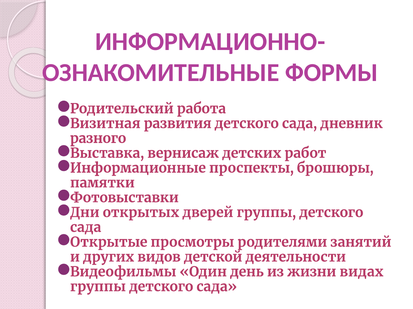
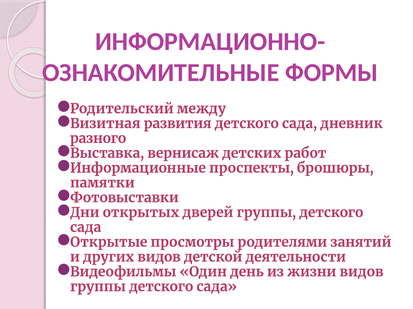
работа: работа -> между
жизни видах: видах -> видов
